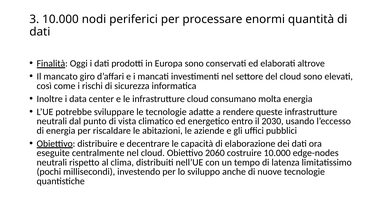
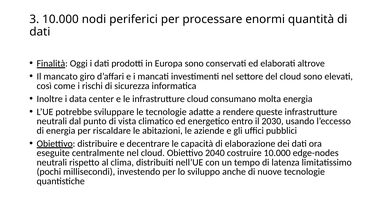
2060: 2060 -> 2040
